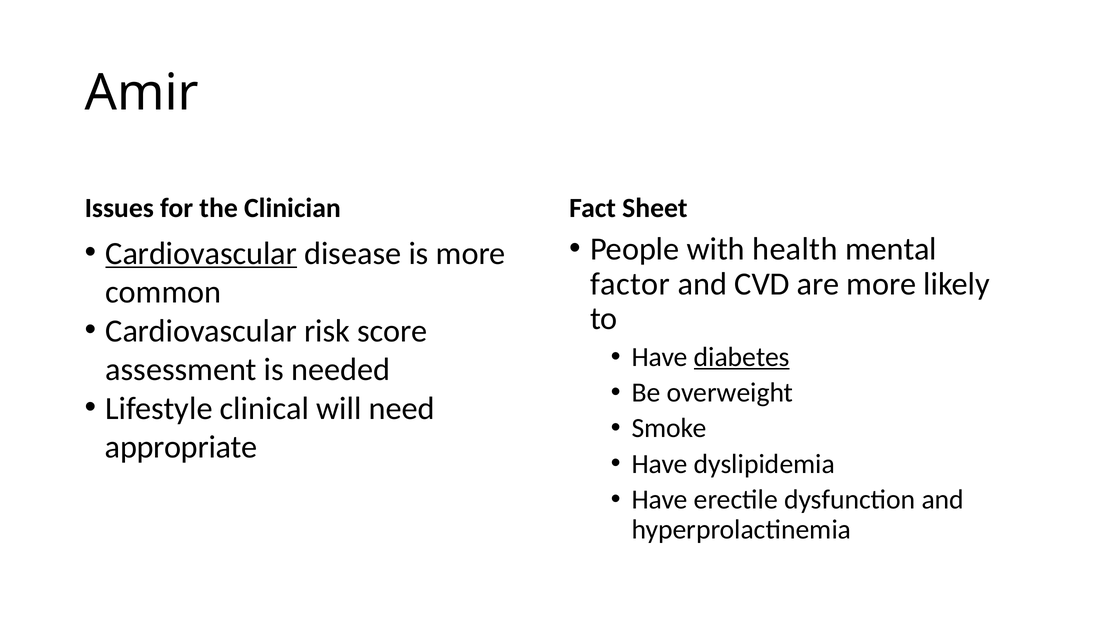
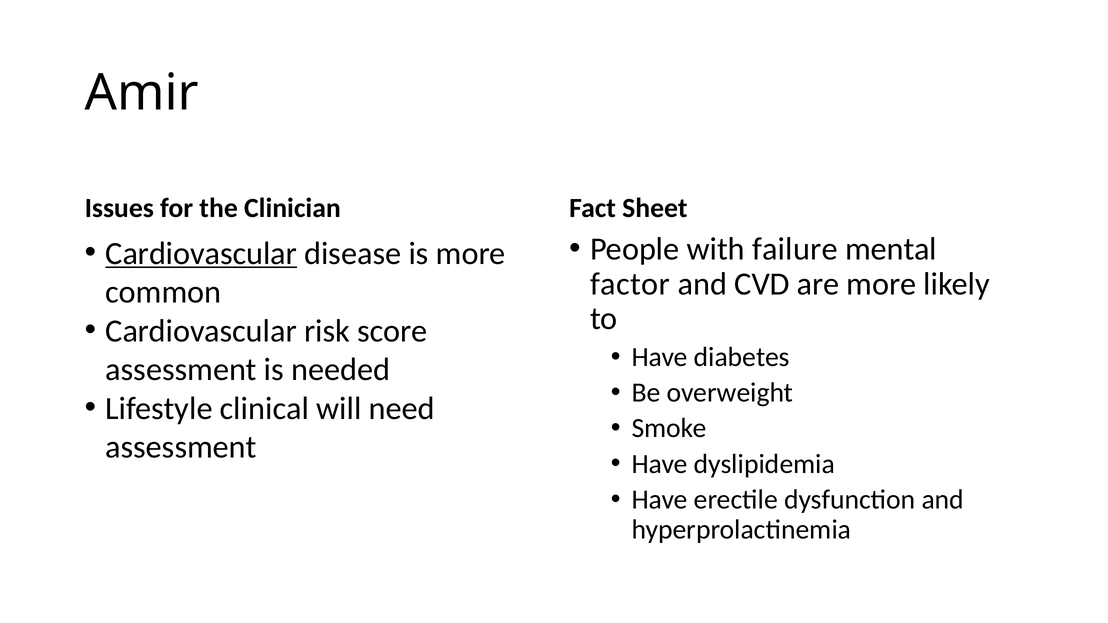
health: health -> failure
diabetes underline: present -> none
appropriate at (181, 447): appropriate -> assessment
